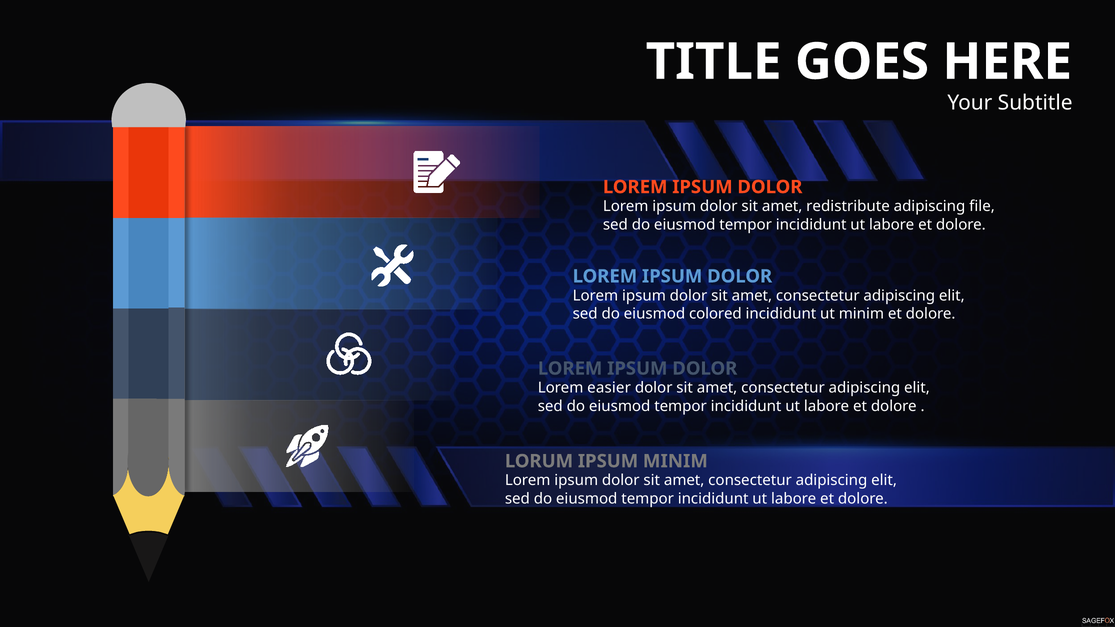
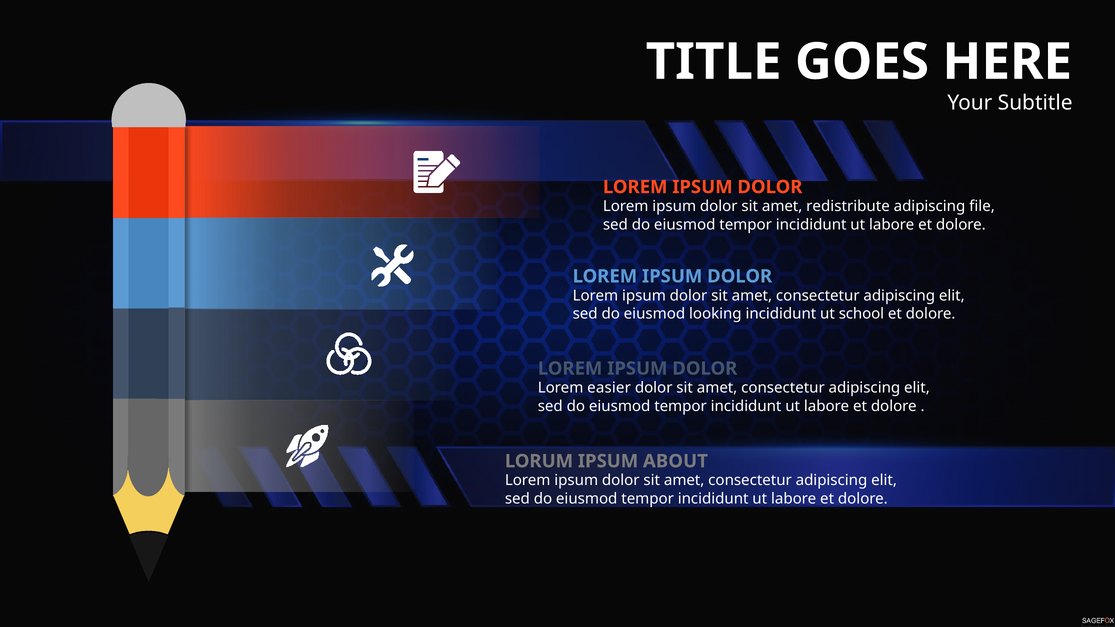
colored: colored -> looking
ut minim: minim -> school
IPSUM MINIM: MINIM -> ABOUT
